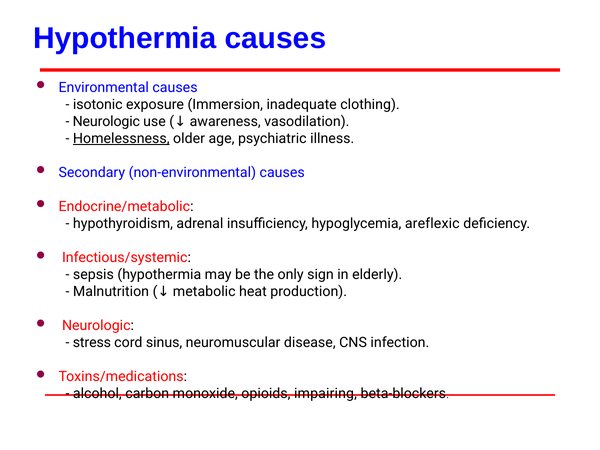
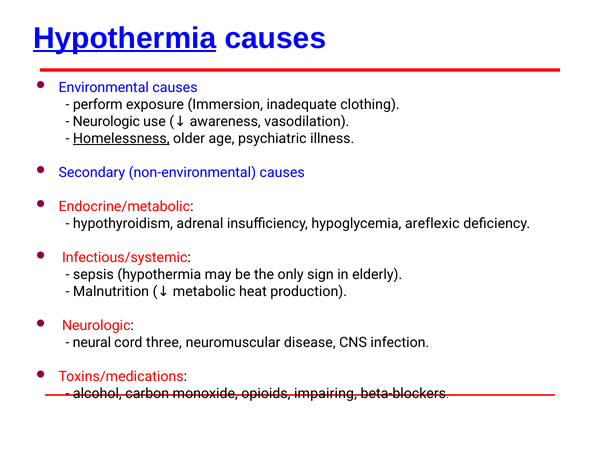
Hypothermia at (125, 38) underline: none -> present
isotonic: isotonic -> perform
stress: stress -> neural
sinus: sinus -> three
